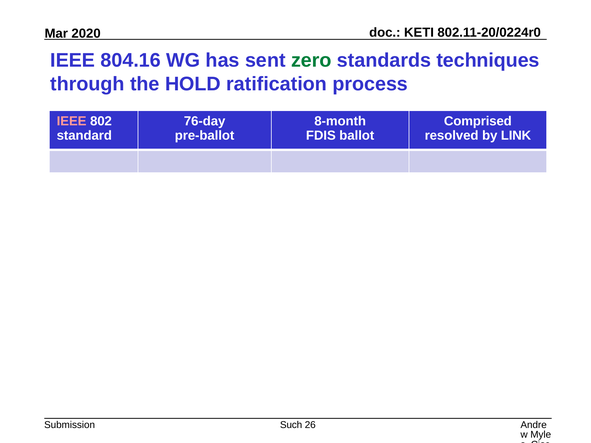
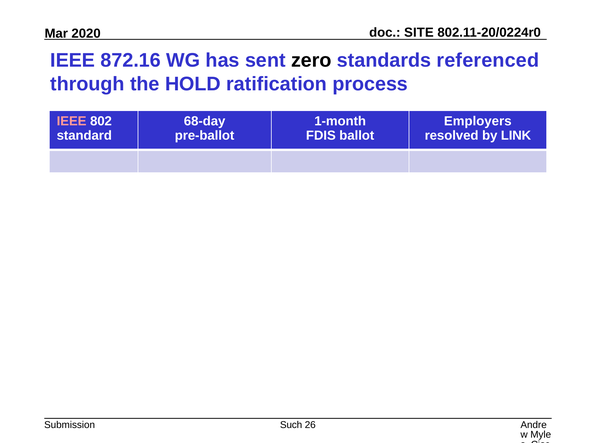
KETI: KETI -> SITE
804.16: 804.16 -> 872.16
zero colour: green -> black
techniques: techniques -> referenced
76-day: 76-day -> 68-day
8-month: 8-month -> 1-month
Comprised: Comprised -> Employers
